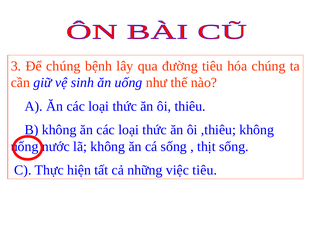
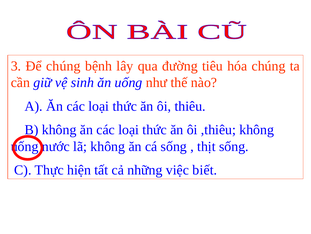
việc tiêu: tiêu -> biết
